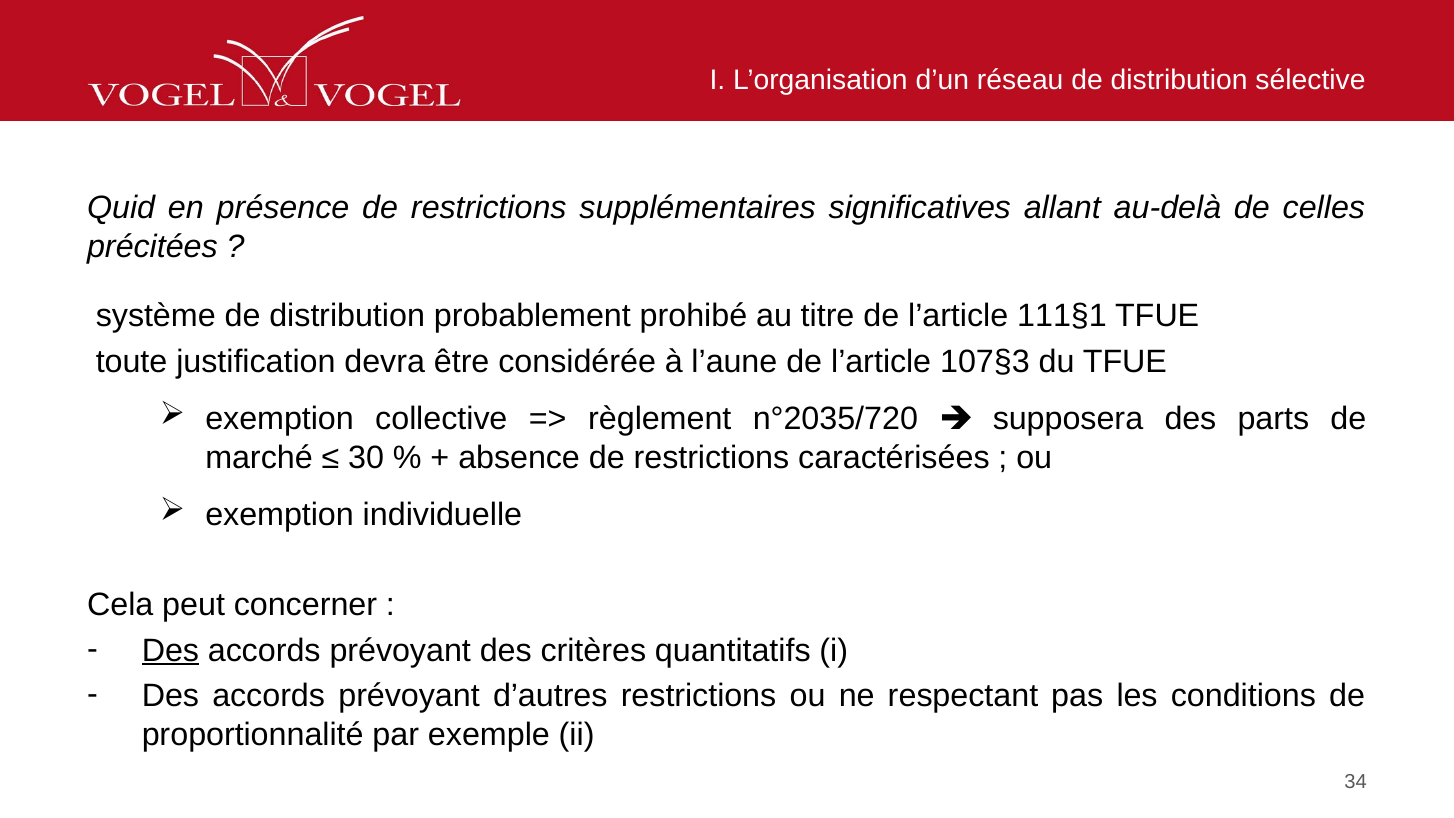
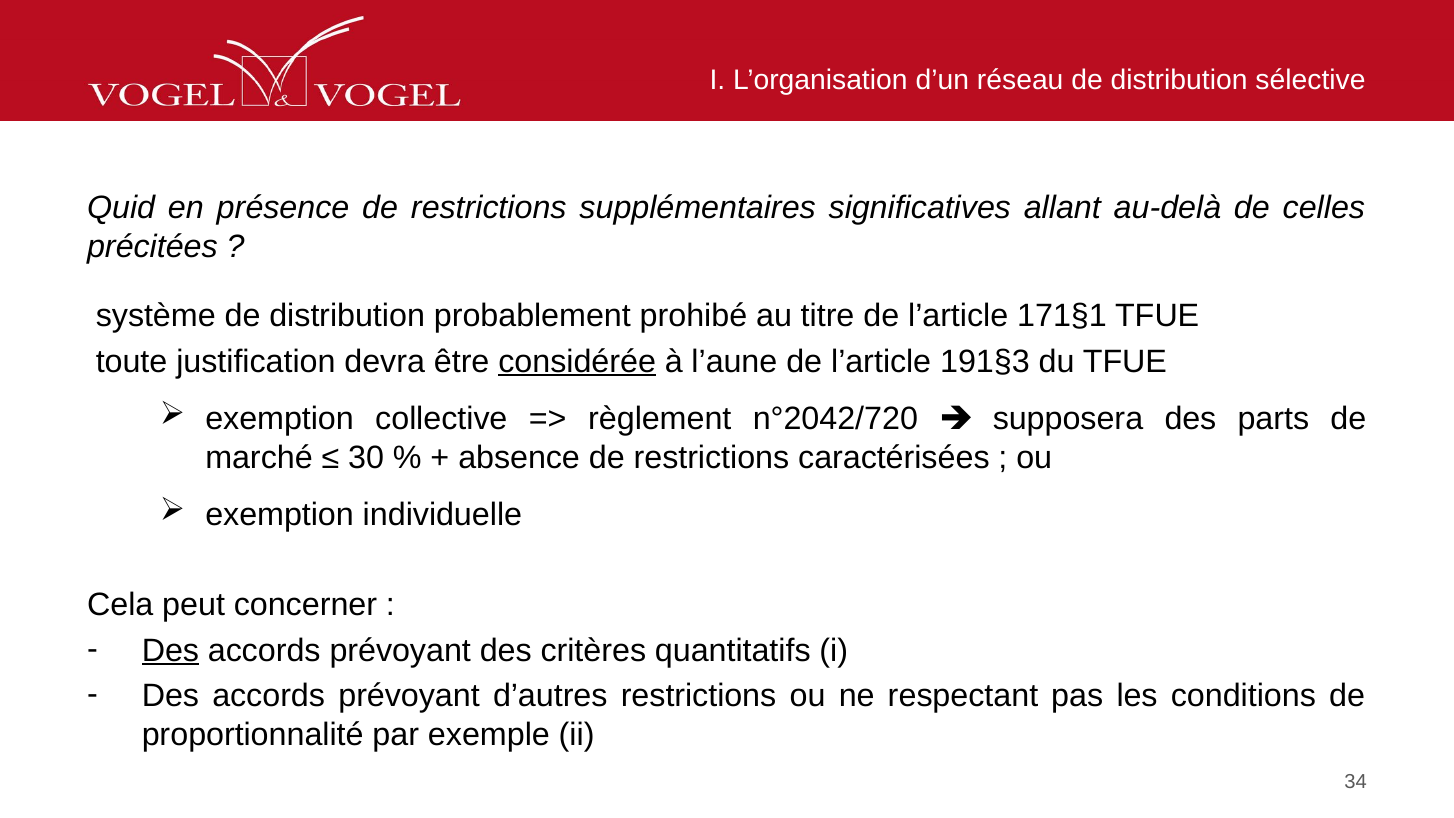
111§1: 111§1 -> 171§1
considérée underline: none -> present
107§3: 107§3 -> 191§3
n°2035/720: n°2035/720 -> n°2042/720
